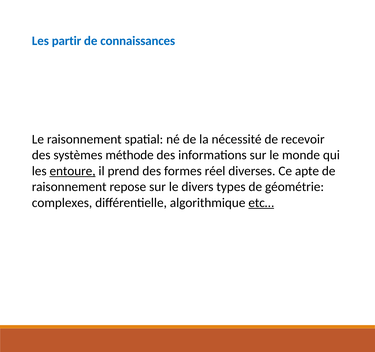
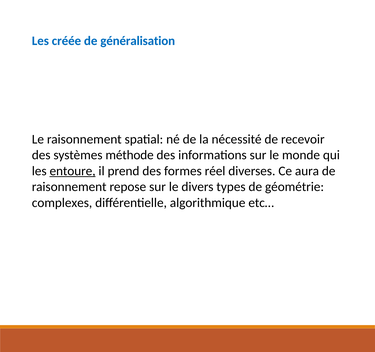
partir: partir -> créée
connaissances: connaissances -> généralisation
apte: apte -> aura
etc… underline: present -> none
